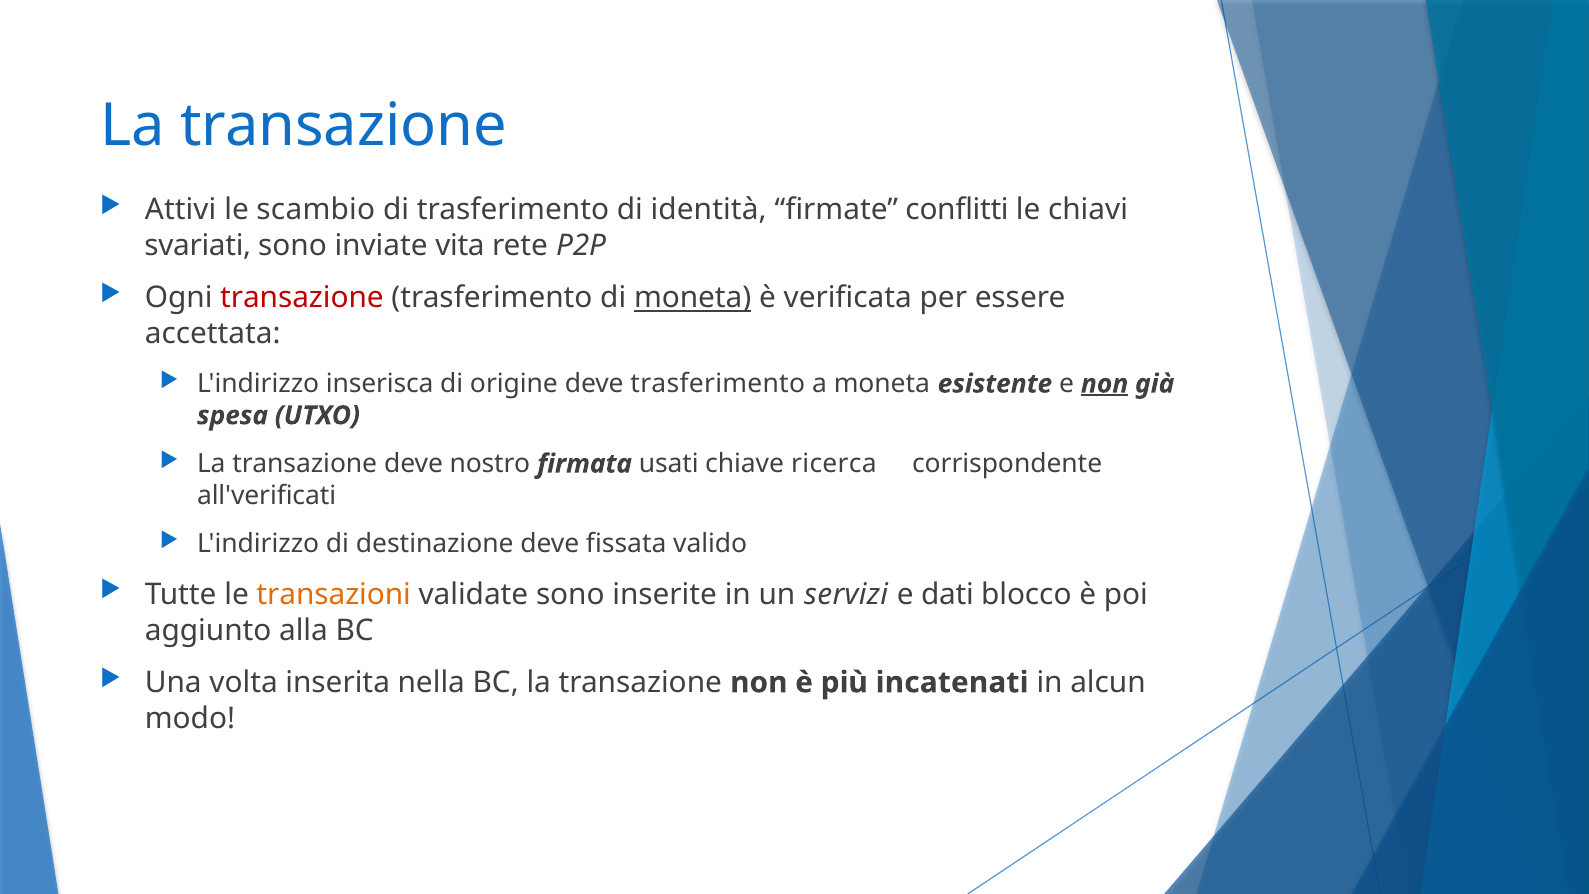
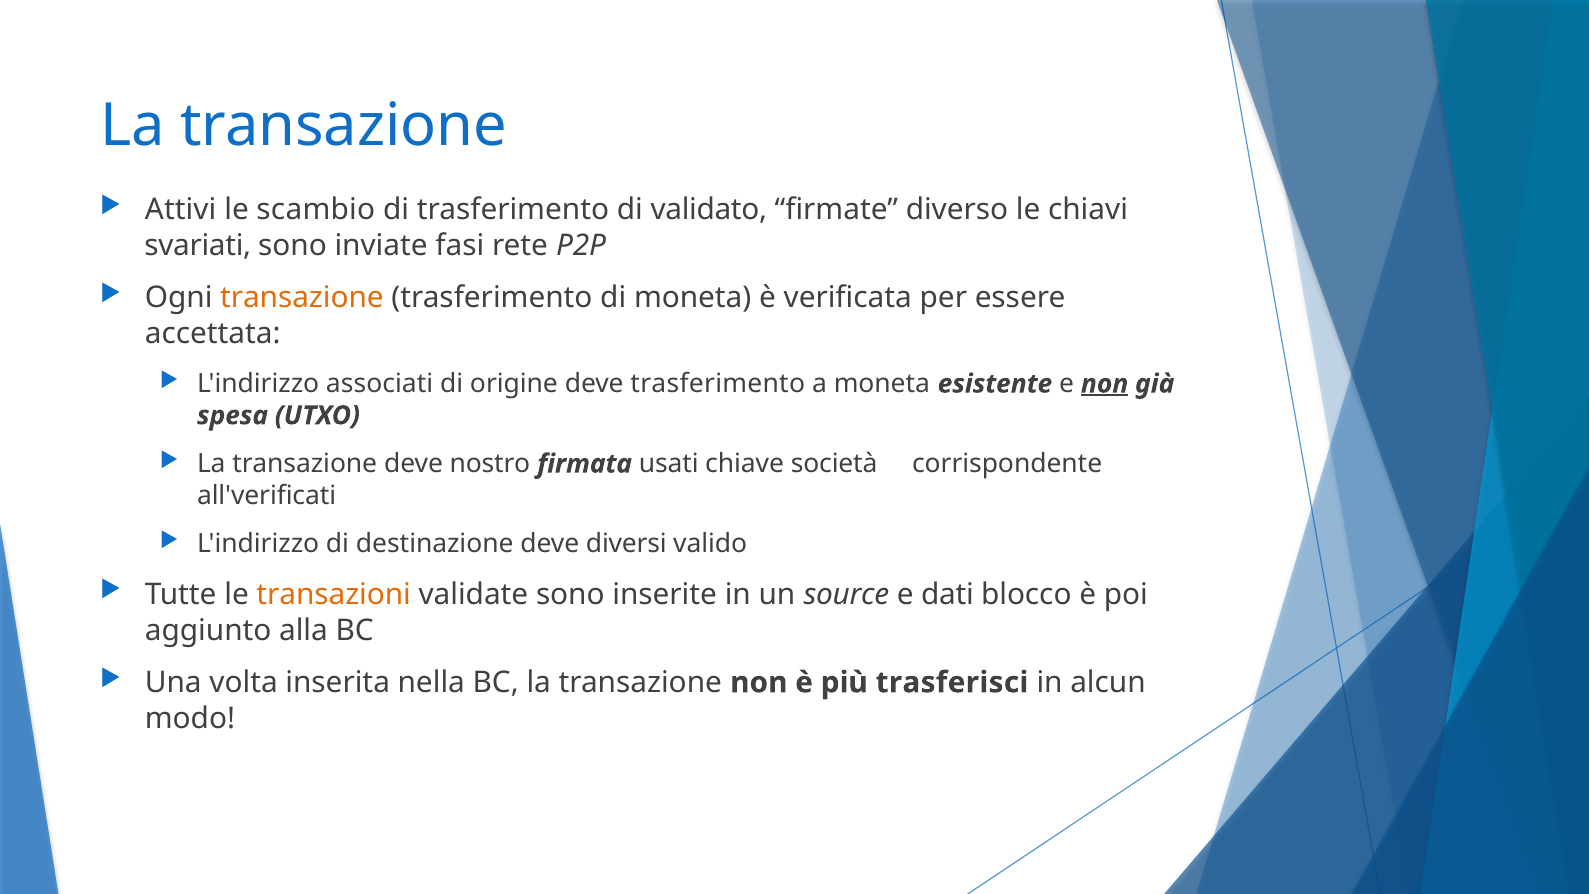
identità: identità -> validato
conflitti: conflitti -> diverso
vita: vita -> fasi
transazione at (302, 298) colour: red -> orange
moneta at (693, 298) underline: present -> none
inserisca: inserisca -> associati
ricerca: ricerca -> società
fissata: fissata -> diversi
servizi: servizi -> source
incatenati: incatenati -> trasferisci
